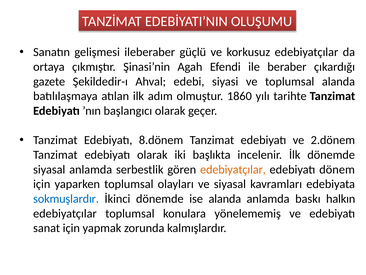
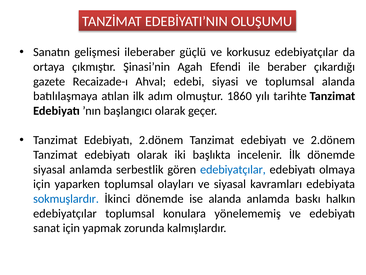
Şekildedir-ı: Şekildedir-ı -> Recaizade-ı
Edebiyatı 8.dönem: 8.dönem -> 2.dönem
edebiyatçılar at (233, 169) colour: orange -> blue
dönem: dönem -> olmaya
